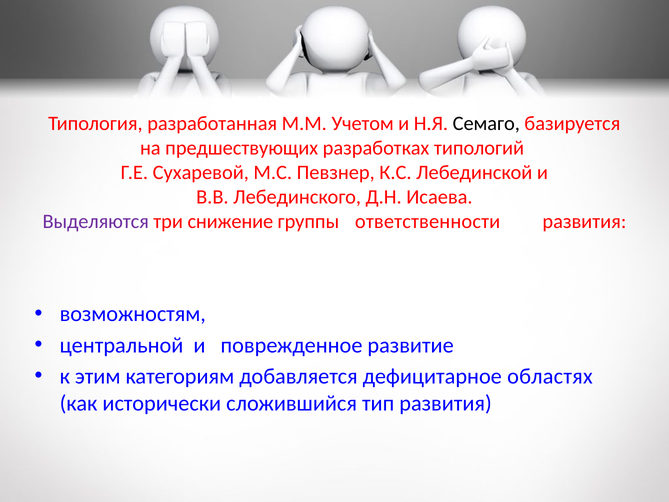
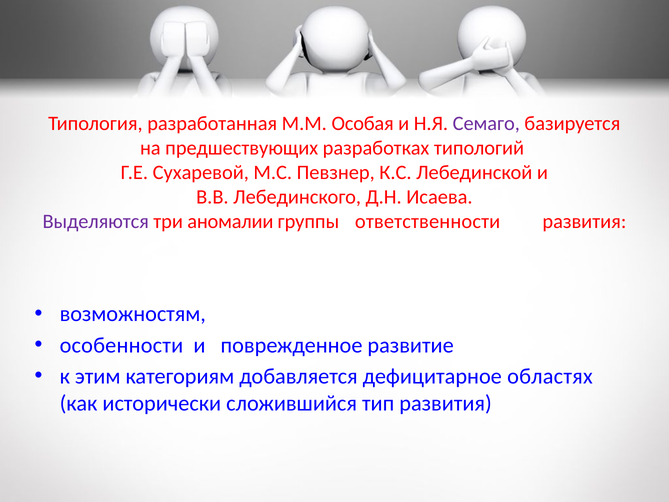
Учетом: Учетом -> Особая
Семаго colour: black -> purple
снижение: снижение -> аномалии
центральной: центральной -> особенности
